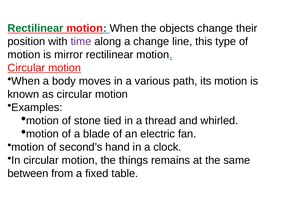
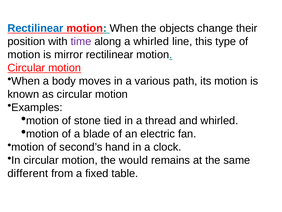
Rectilinear at (35, 28) colour: green -> blue
a change: change -> whirled
things: things -> would
between: between -> different
